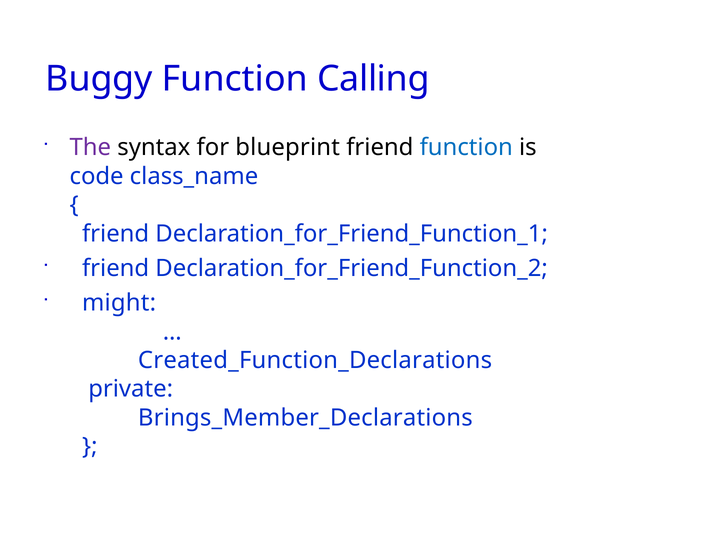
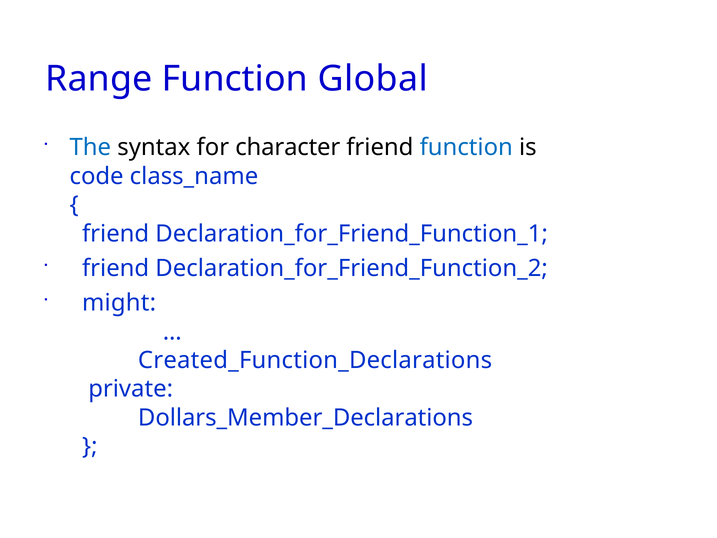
Buggy: Buggy -> Range
Calling: Calling -> Global
The colour: purple -> blue
blueprint: blueprint -> character
Brings_Member_Declarations: Brings_Member_Declarations -> Dollars_Member_Declarations
